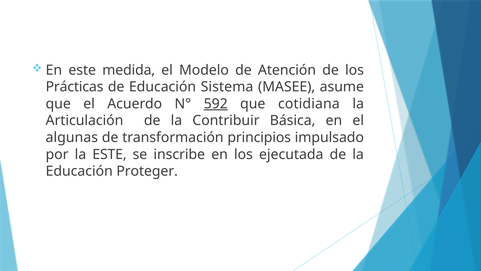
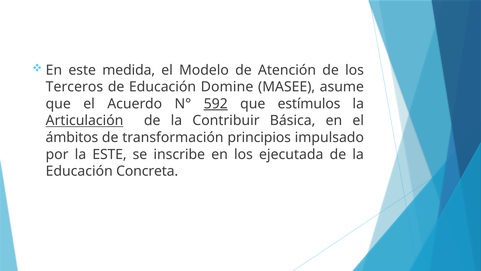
Prácticas: Prácticas -> Terceros
Sistema: Sistema -> Domine
cotidiana: cotidiana -> estímulos
Articulación underline: none -> present
algunas: algunas -> ámbitos
Proteger: Proteger -> Concreta
